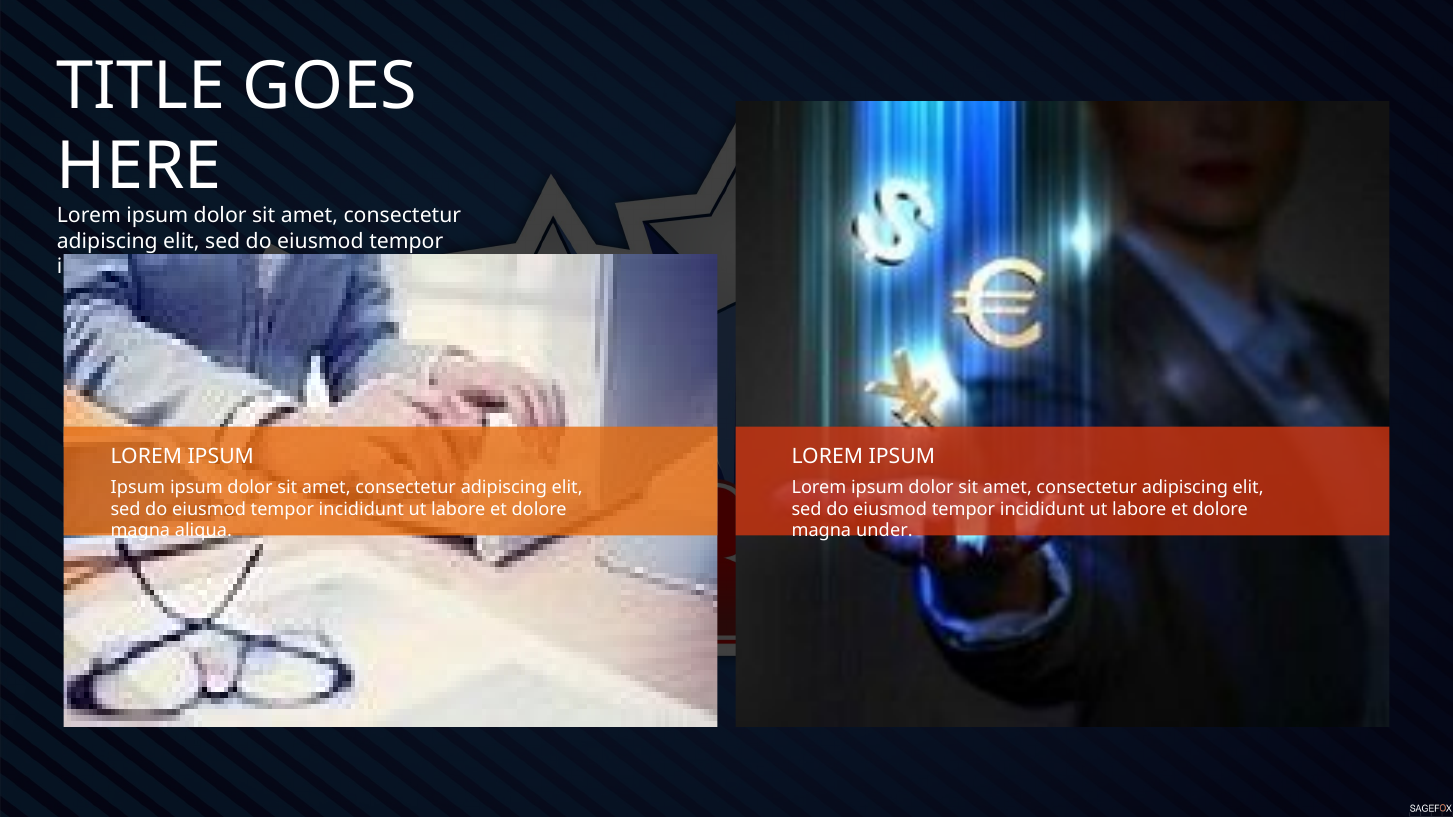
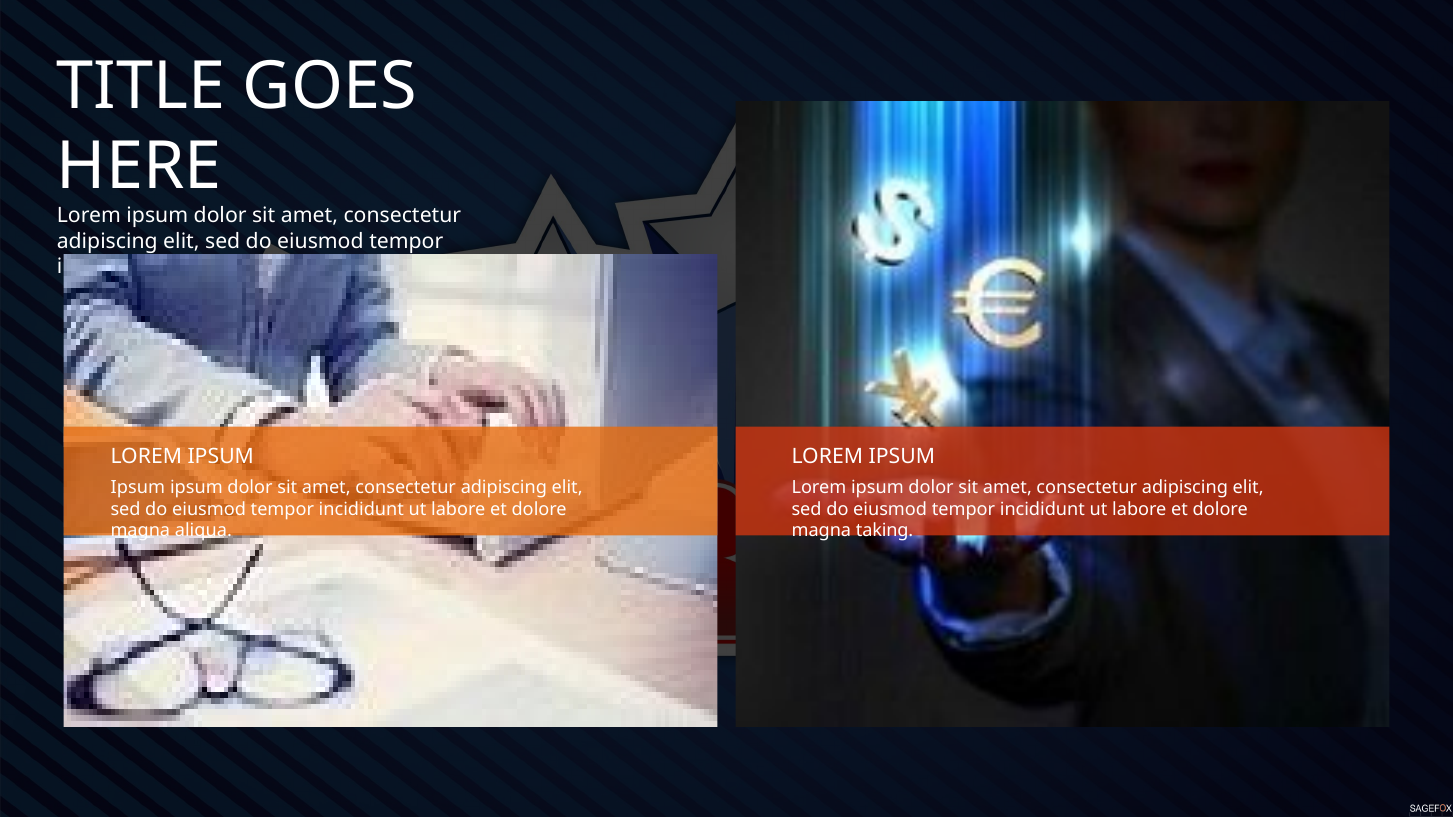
under: under -> taking
